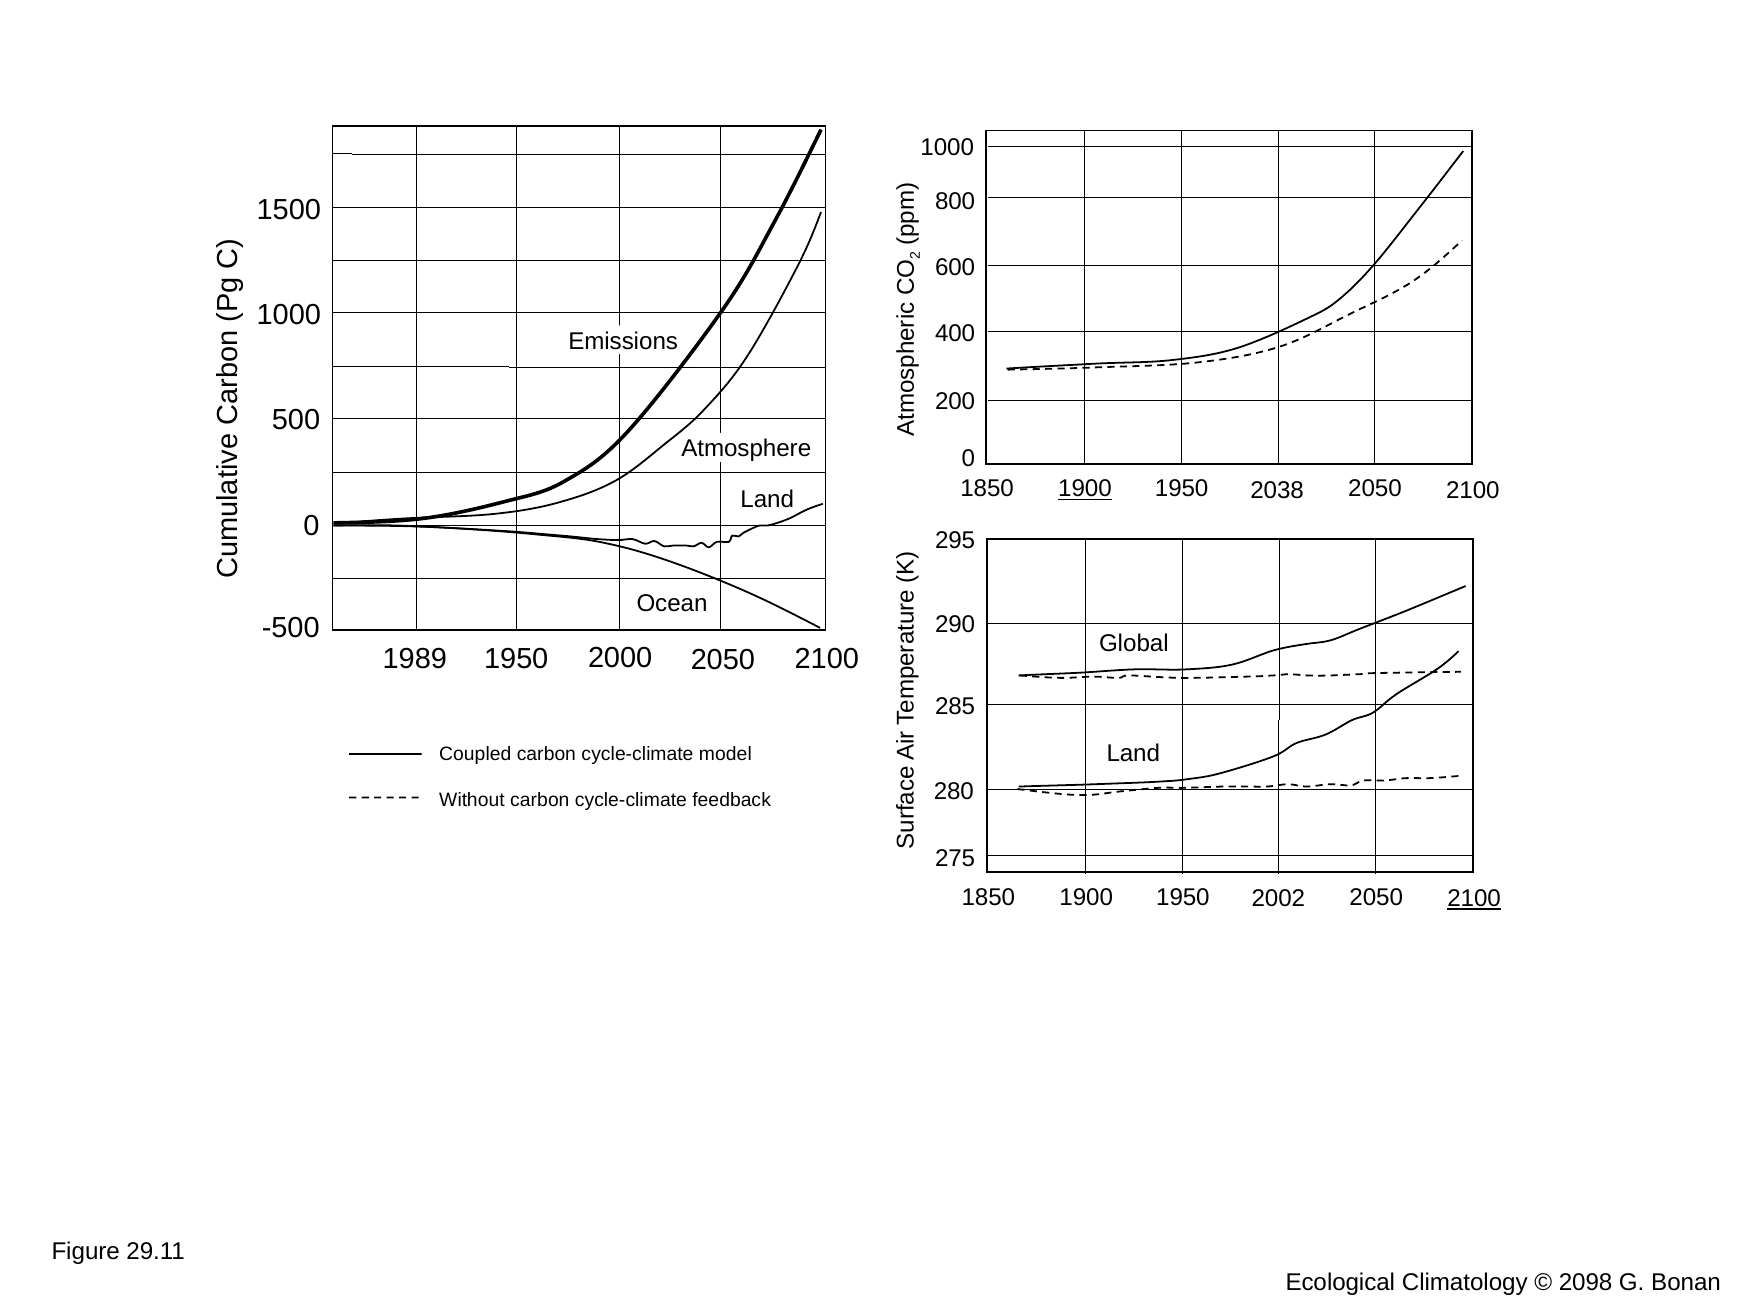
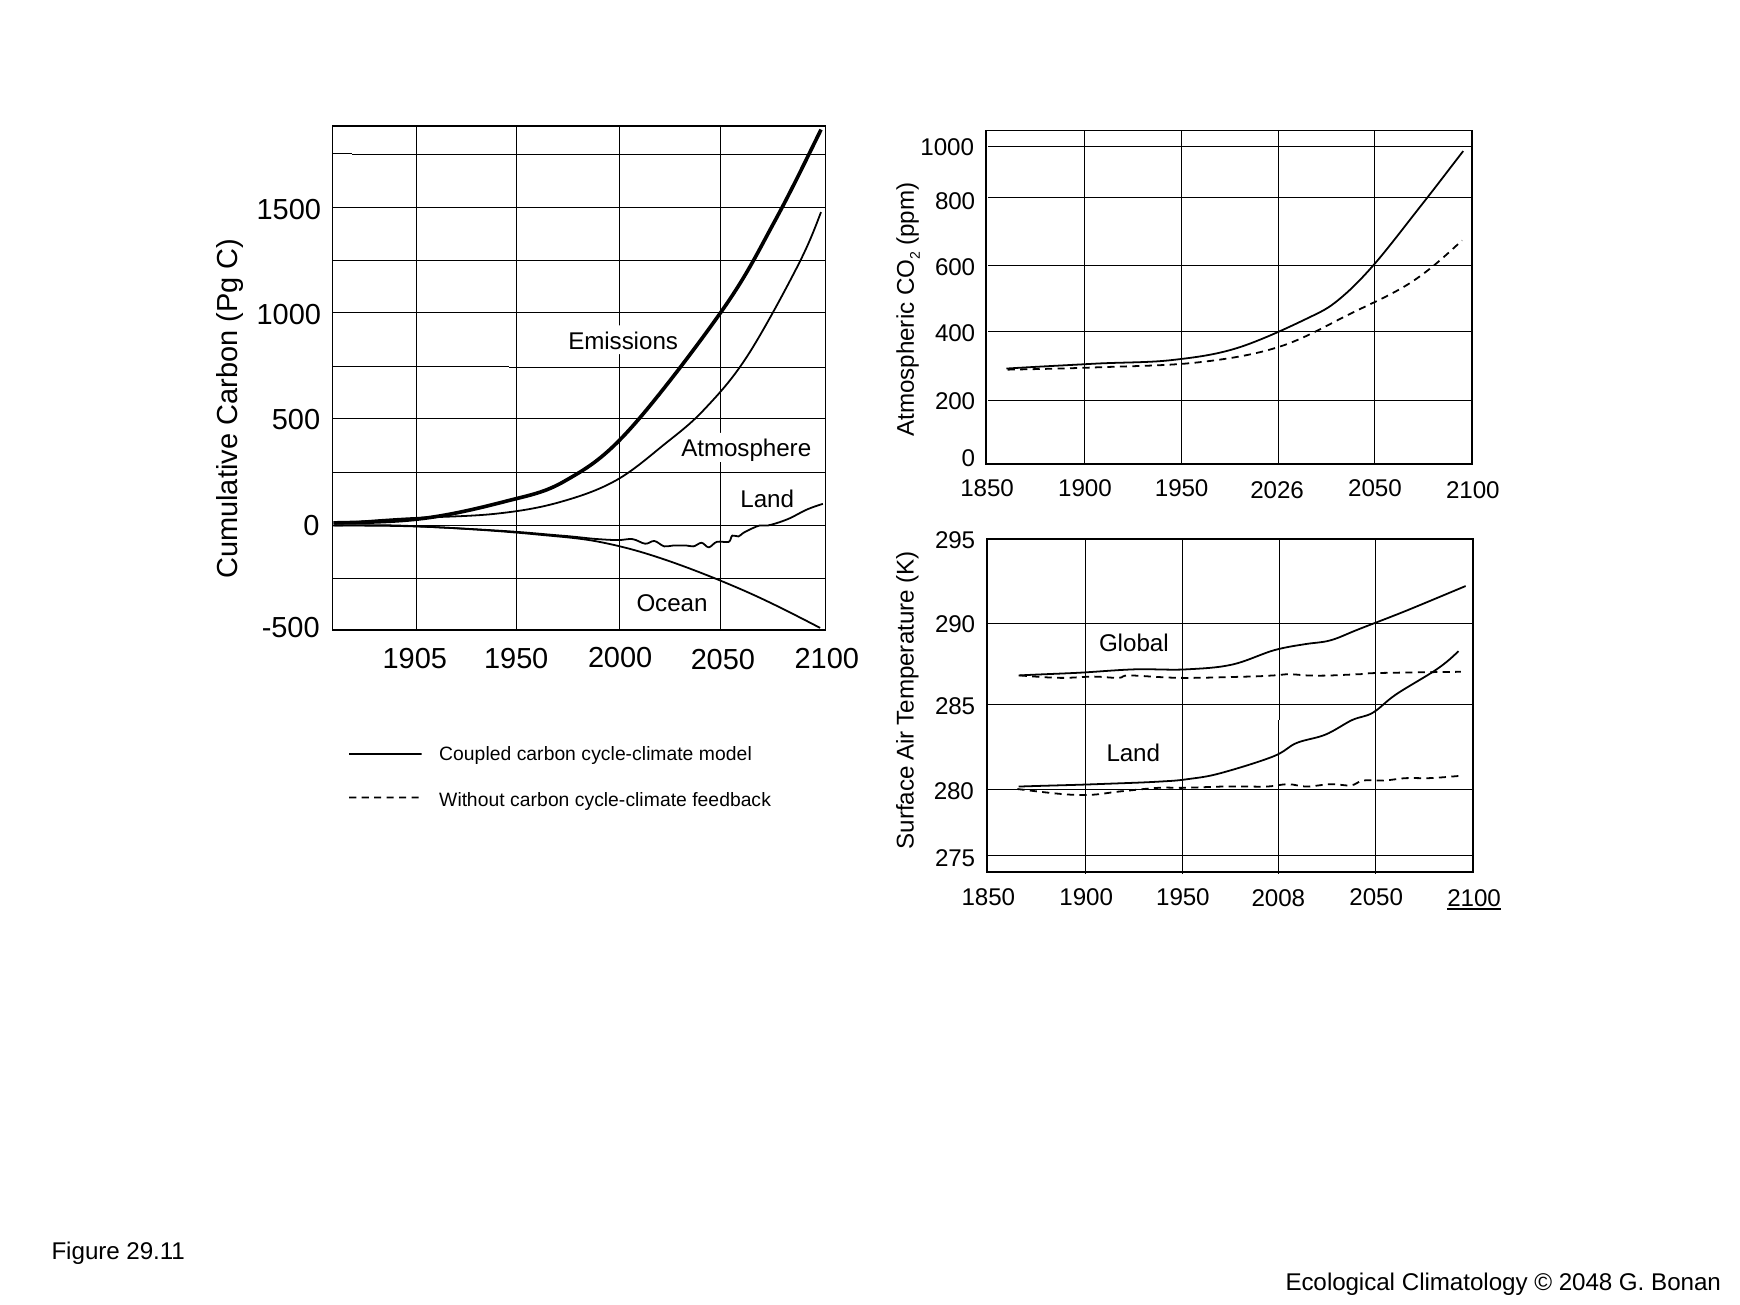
1900 at (1085, 489) underline: present -> none
2038: 2038 -> 2026
1989: 1989 -> 1905
2002: 2002 -> 2008
2098: 2098 -> 2048
